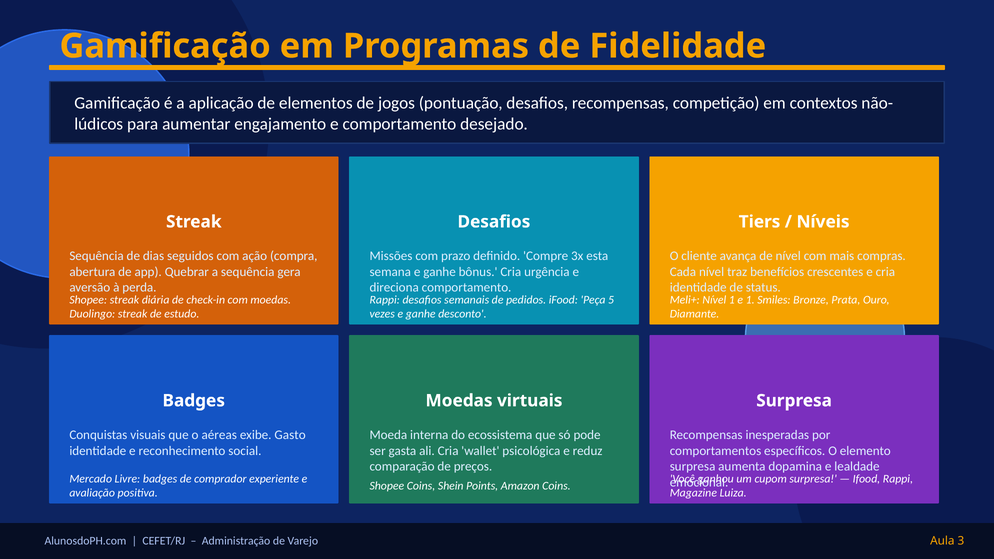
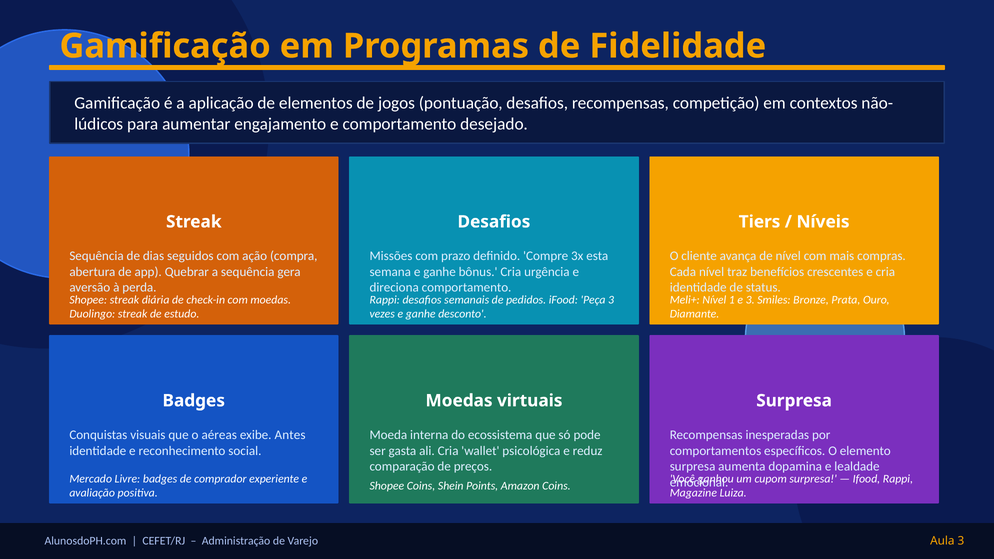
Peça 5: 5 -> 3
e 1: 1 -> 3
Gasto: Gasto -> Antes
